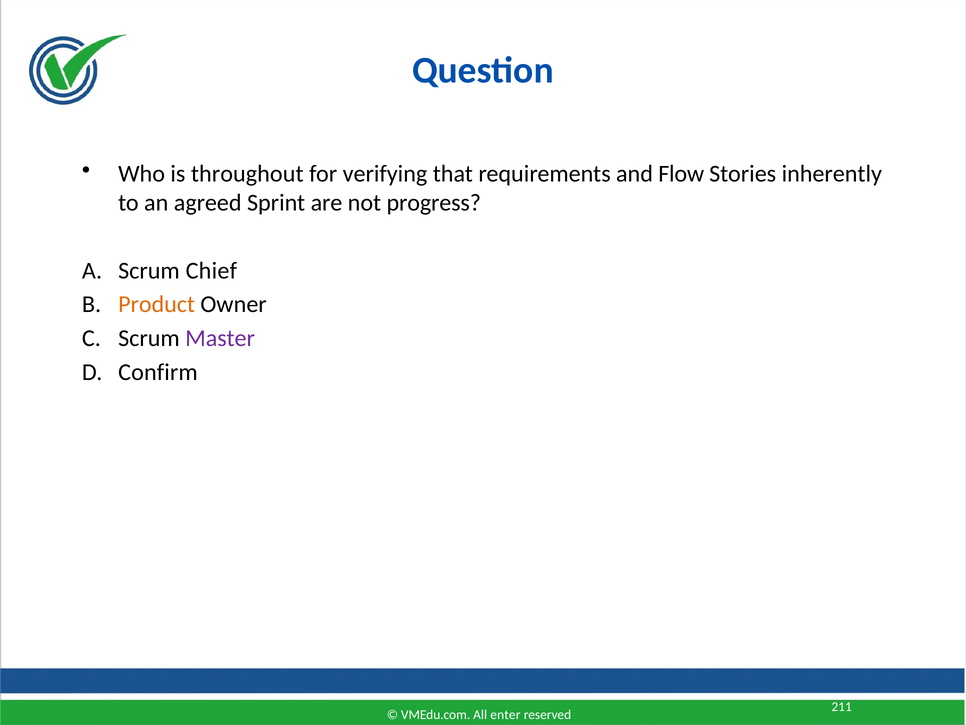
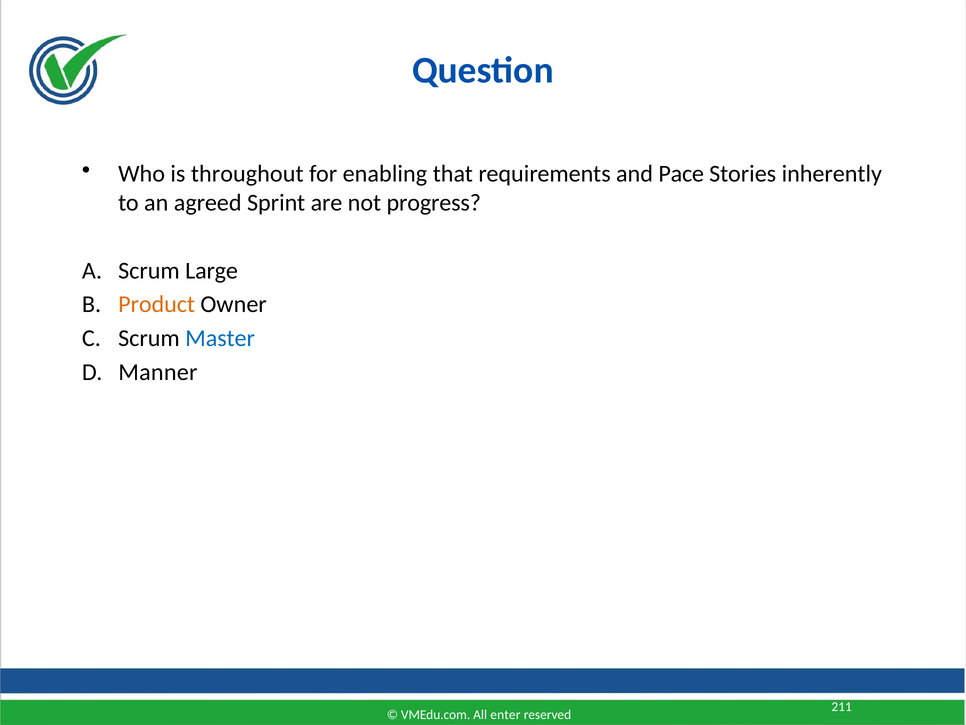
verifying: verifying -> enabling
Flow: Flow -> Pace
Chief: Chief -> Large
Master colour: purple -> blue
Confirm: Confirm -> Manner
